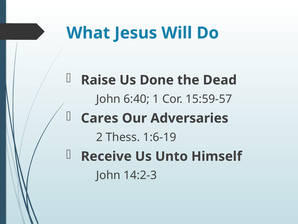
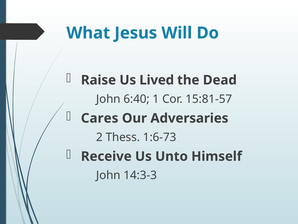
Done: Done -> Lived
15:59-57: 15:59-57 -> 15:81-57
1:6-19: 1:6-19 -> 1:6-73
14:2-3: 14:2-3 -> 14:3-3
